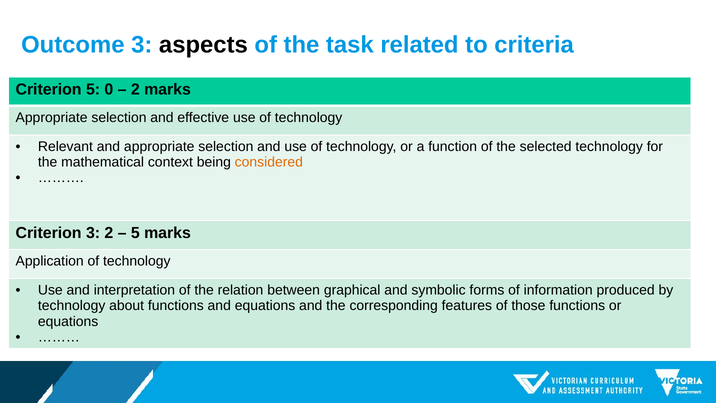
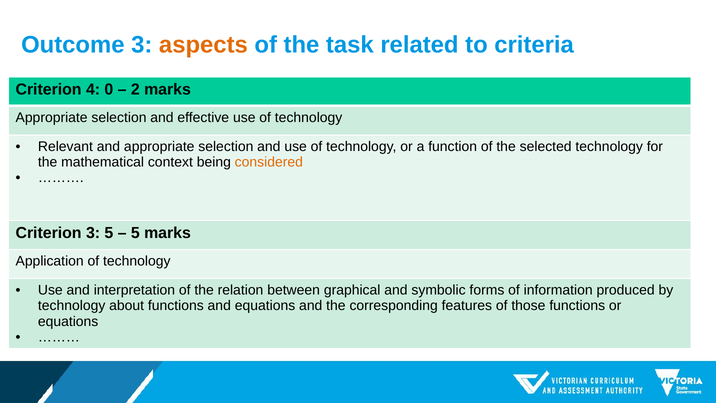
aspects colour: black -> orange
Criterion 5: 5 -> 4
3 2: 2 -> 5
